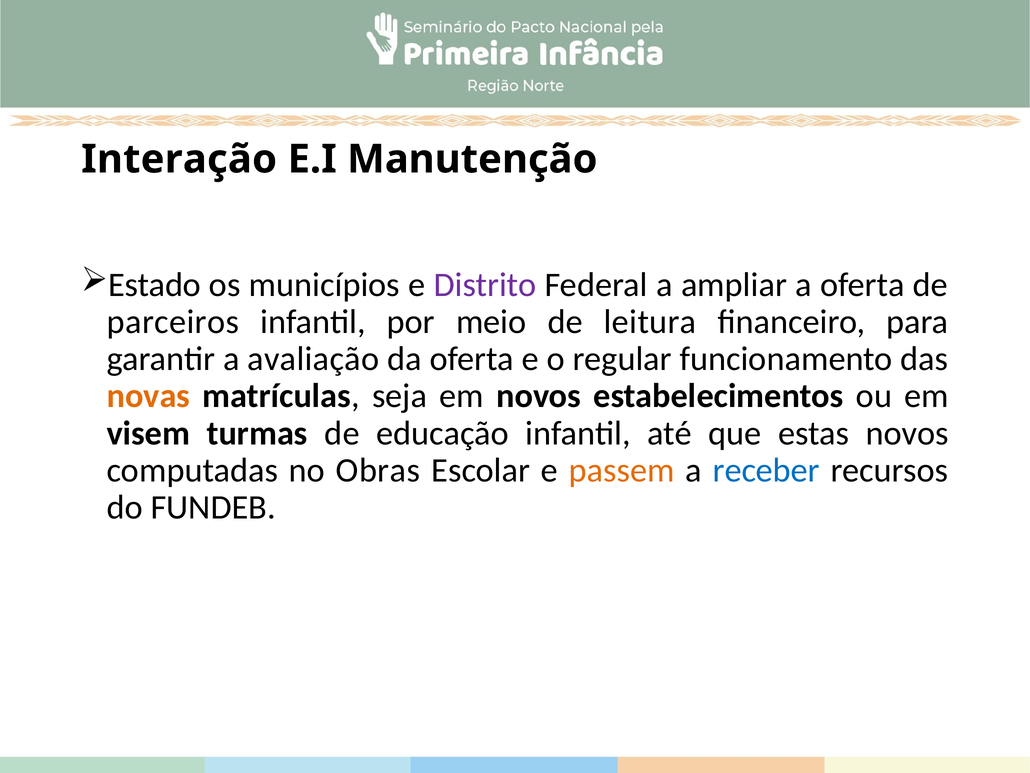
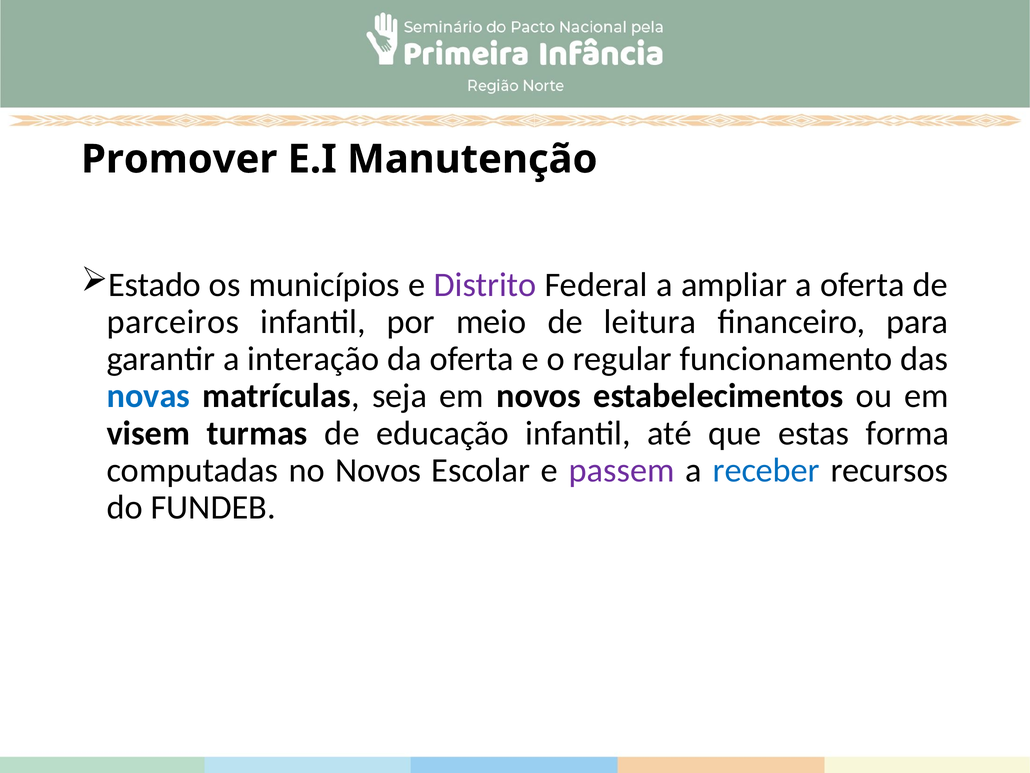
Interação: Interação -> Promover
avaliação: avaliação -> interação
novas colour: orange -> blue
estas novos: novos -> forma
no Obras: Obras -> Novos
passem colour: orange -> purple
